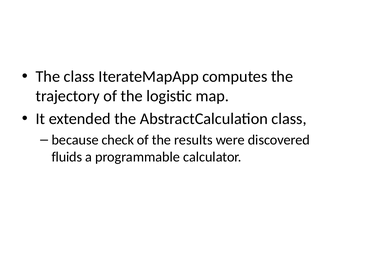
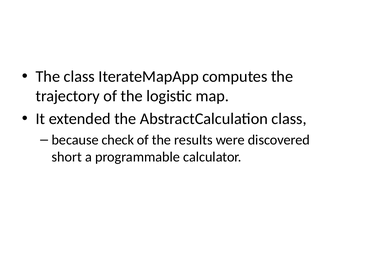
fluids: fluids -> short
